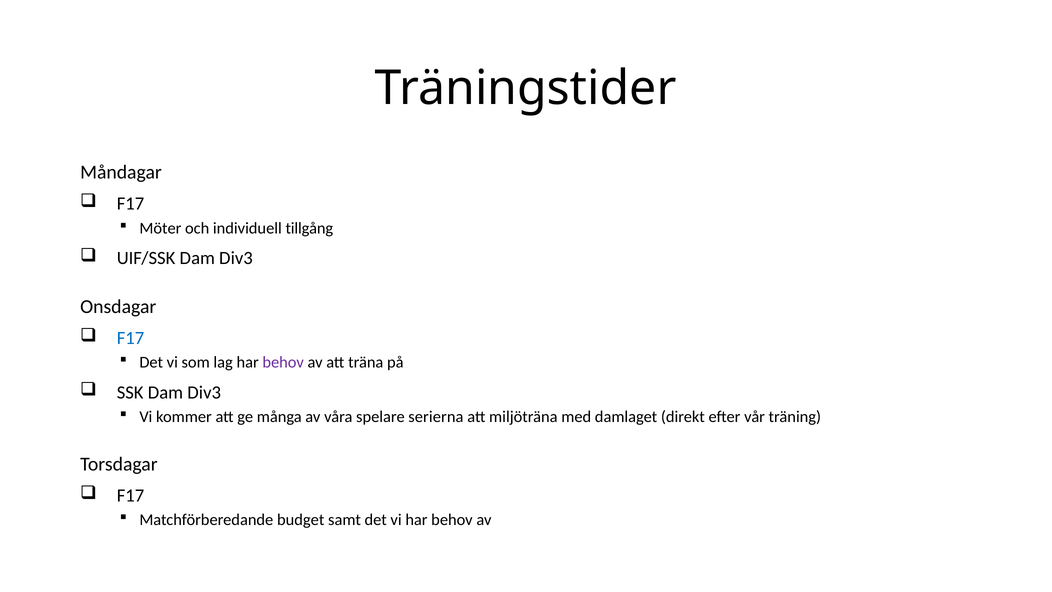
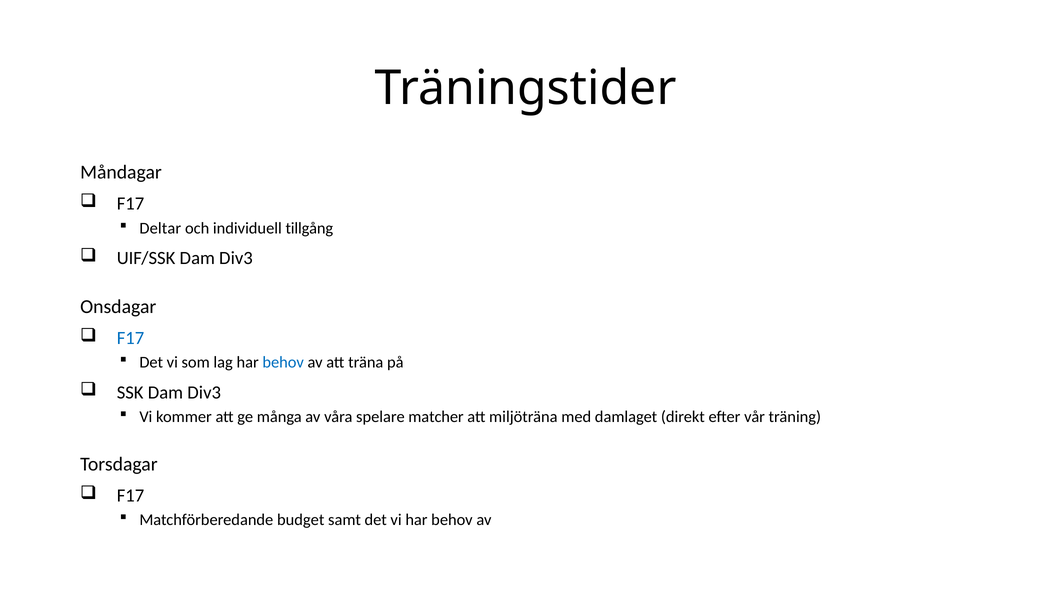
Möter: Möter -> Deltar
behov at (283, 362) colour: purple -> blue
serierna: serierna -> matcher
